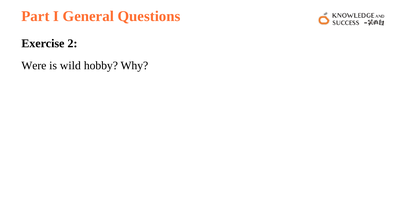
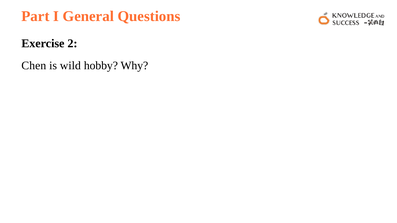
Were: Were -> Chen
